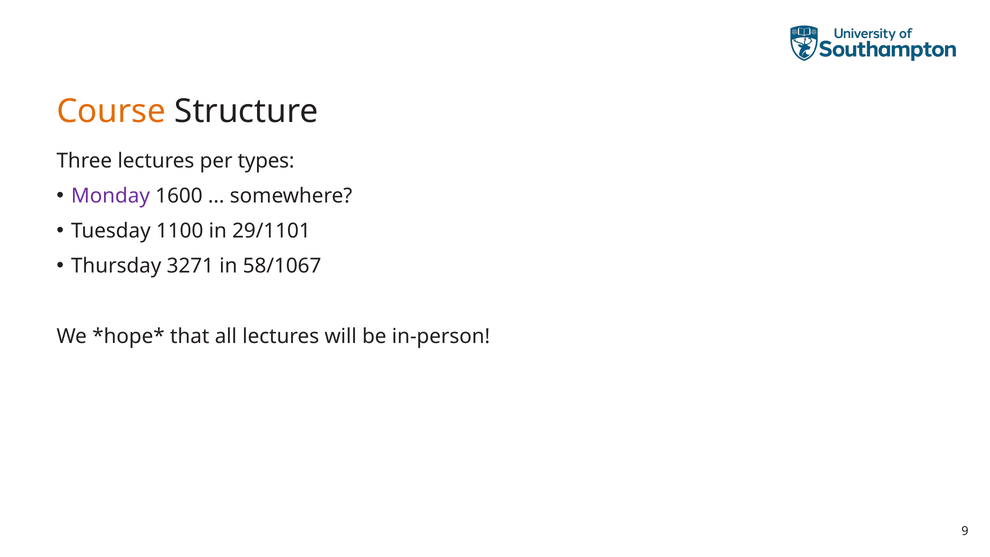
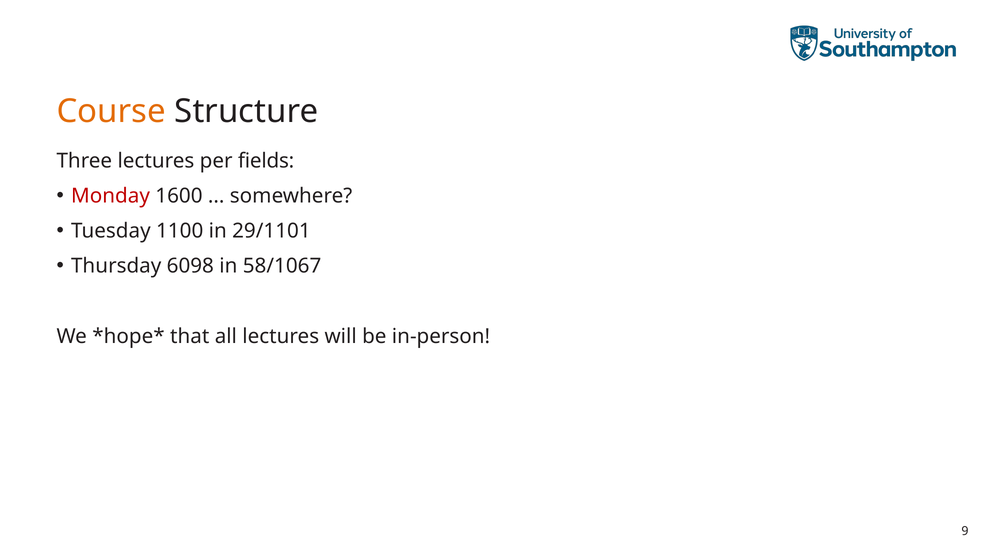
types: types -> fields
Monday colour: purple -> red
3271: 3271 -> 6098
